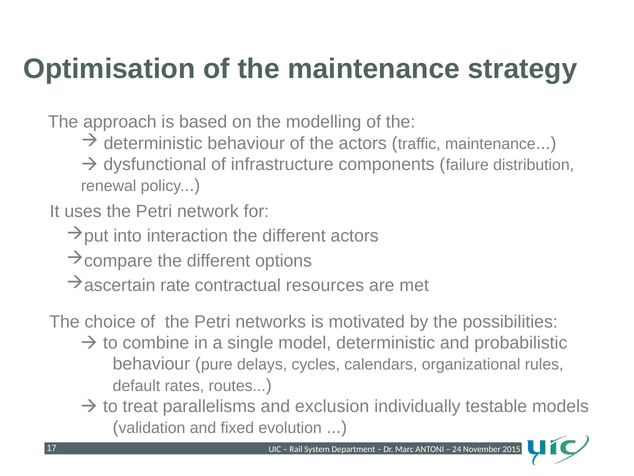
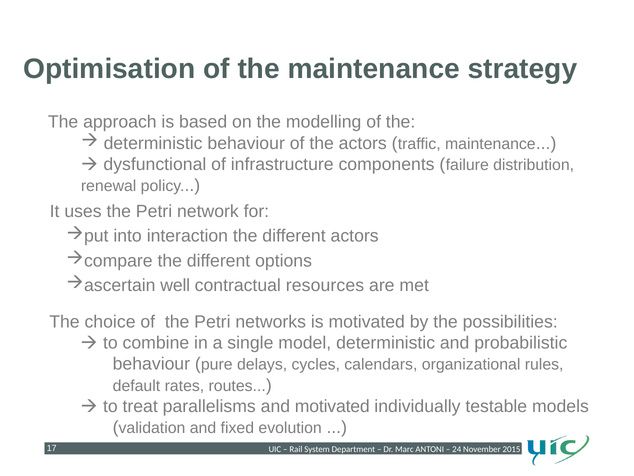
rate: rate -> well
and exclusion: exclusion -> motivated
